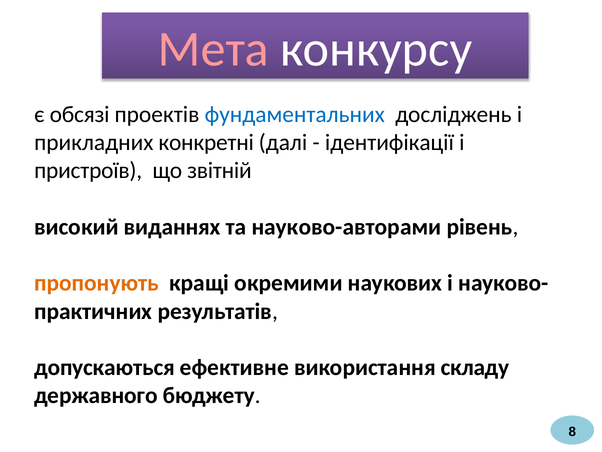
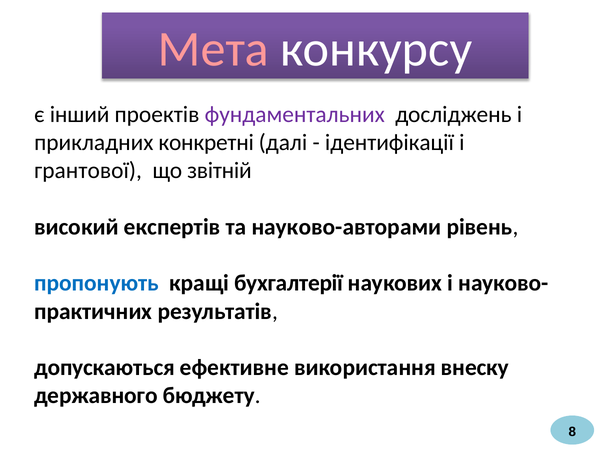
обсязі: обсязі -> інший
фундаментальних colour: blue -> purple
пристроїв: пристроїв -> грантової
виданнях: виданнях -> експертів
пропонують colour: orange -> blue
окремими: окремими -> бухгалтерії
складу: складу -> внеску
